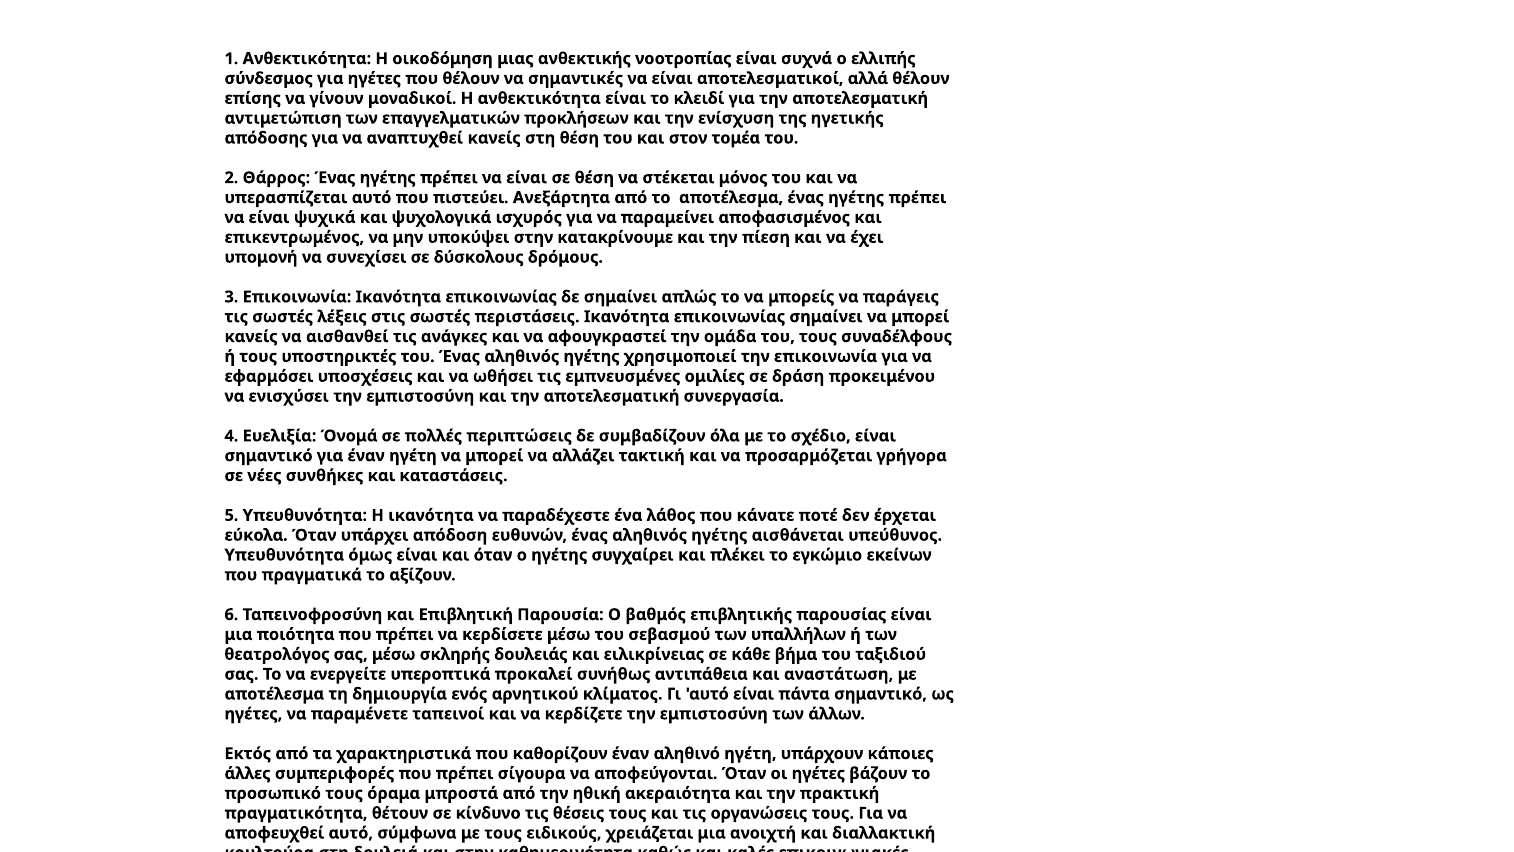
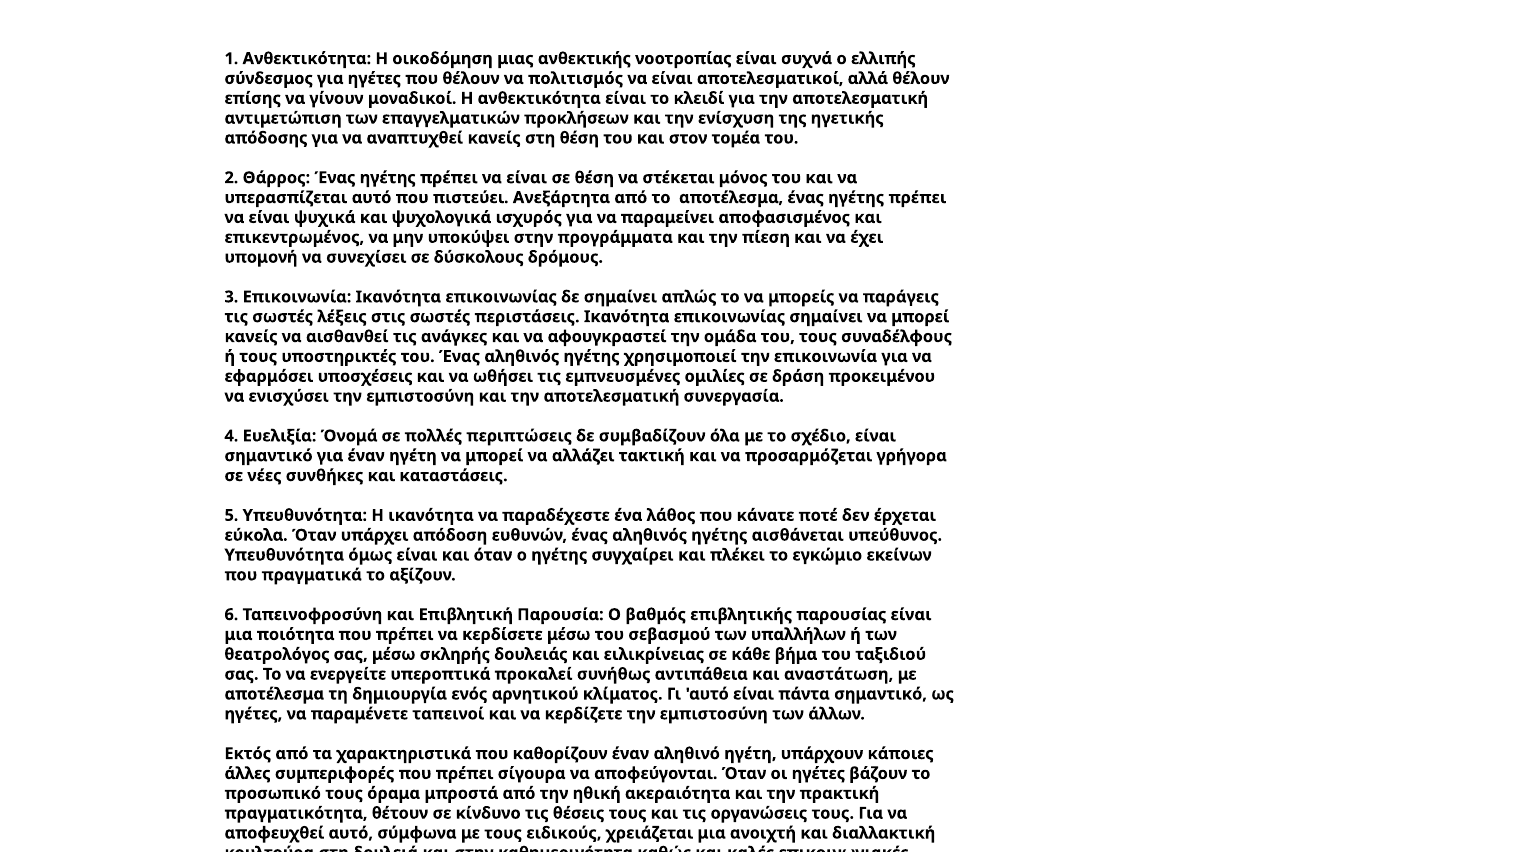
σημαντικές: σημαντικές -> πολιτισμός
κατακρίνουμε: κατακρίνουμε -> προγράμματα
